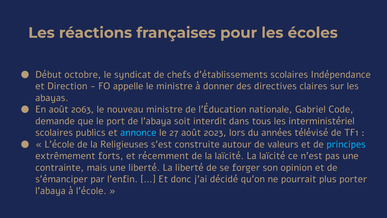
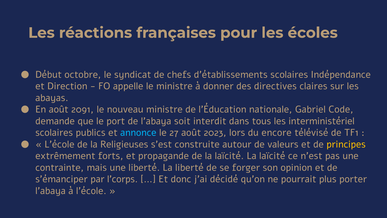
2063: 2063 -> 2091
années: années -> encore
principes colour: light blue -> yellow
récemment: récemment -> propagande
l'enfin: l'enfin -> l'corps
